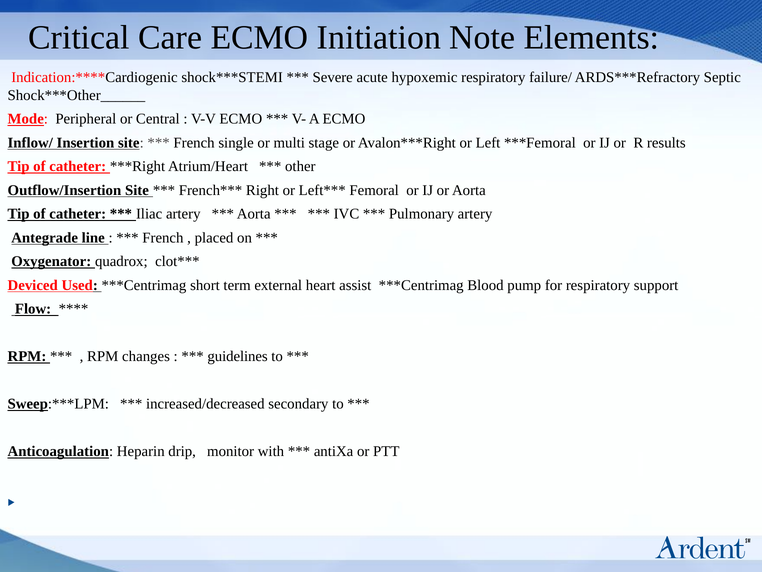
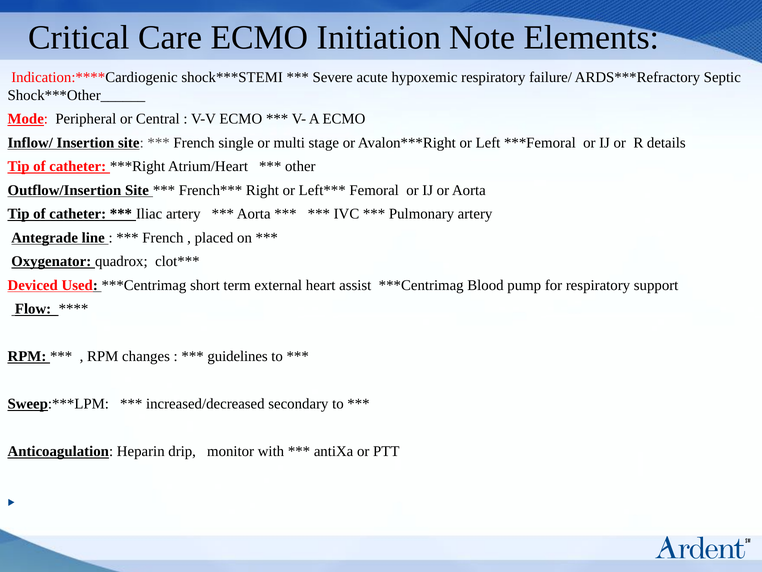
results: results -> details
